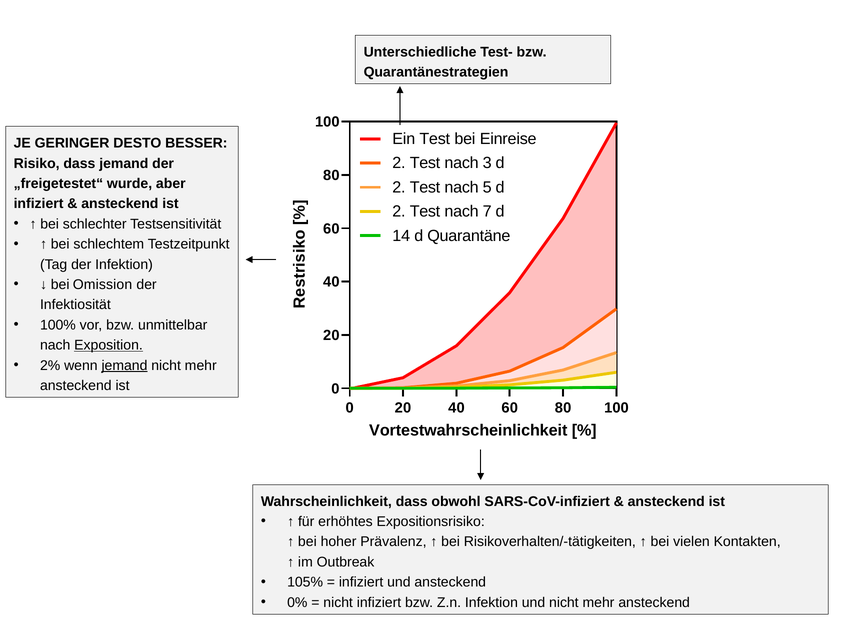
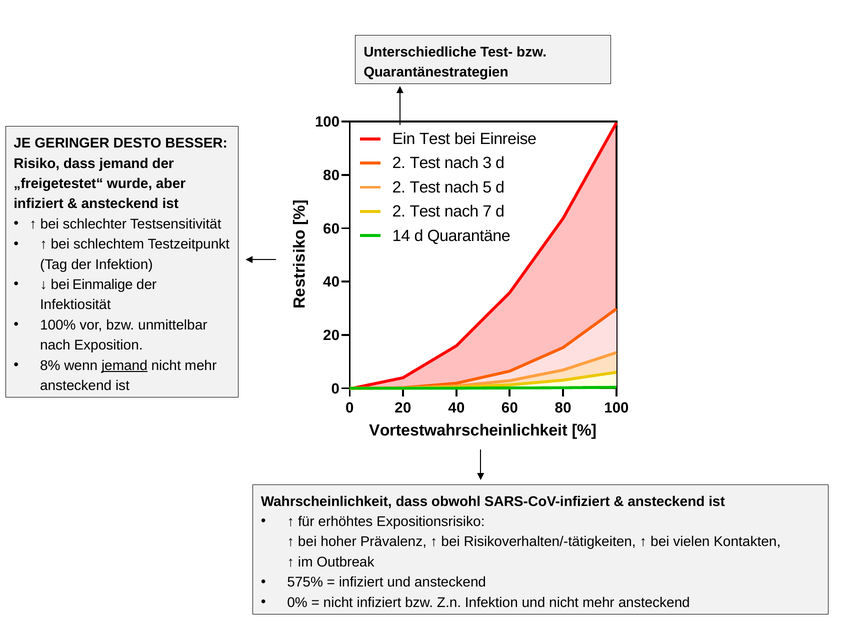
Omission: Omission -> Einmalige
Exposition underline: present -> none
2%: 2% -> 8%
105%: 105% -> 575%
